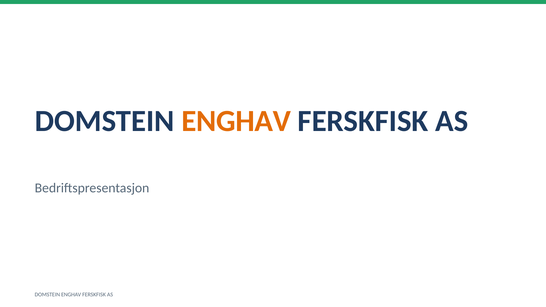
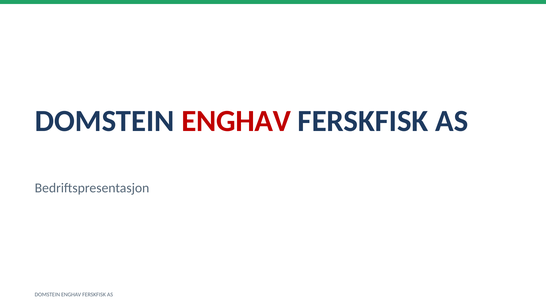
ENGHAV at (236, 121) colour: orange -> red
